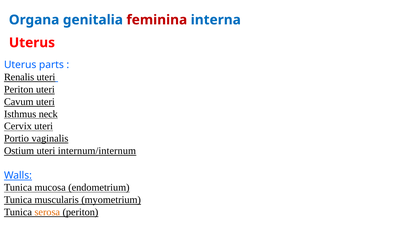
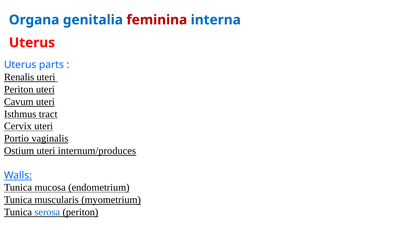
neck: neck -> tract
internum/internum: internum/internum -> internum/produces
serosa colour: orange -> blue
